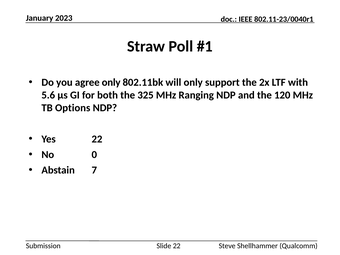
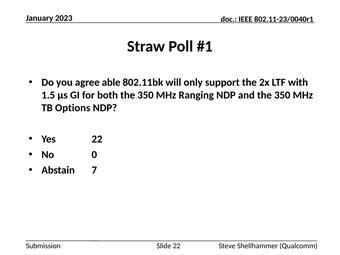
agree only: only -> able
5.6: 5.6 -> 1.5
both the 325: 325 -> 350
and the 120: 120 -> 350
